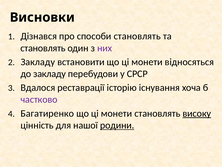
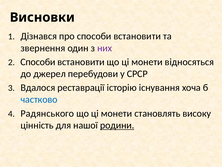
про способи становлять: становлять -> встановити
становлять at (43, 48): становлять -> звернення
Закладу at (38, 62): Закладу -> Способи
до закладу: закладу -> джерел
частково colour: purple -> blue
Багатиренко: Багатиренко -> Радянського
високу underline: present -> none
